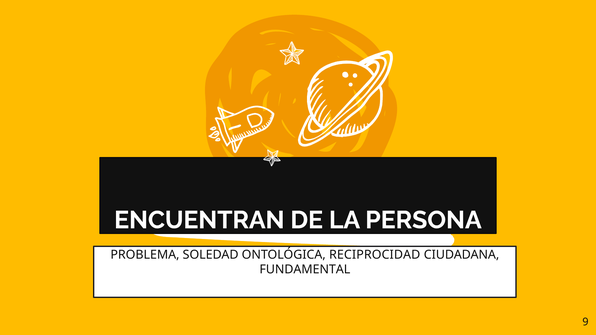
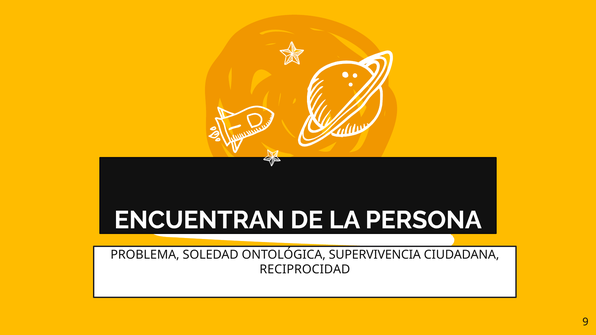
RECIPROCIDAD: RECIPROCIDAD -> SUPERVIVENCIA
FUNDAMENTAL: FUNDAMENTAL -> RECIPROCIDAD
